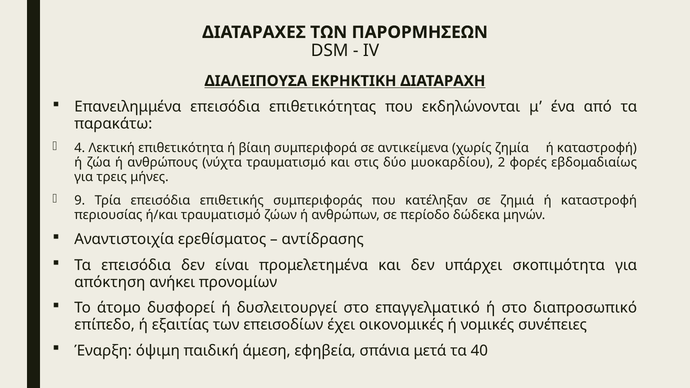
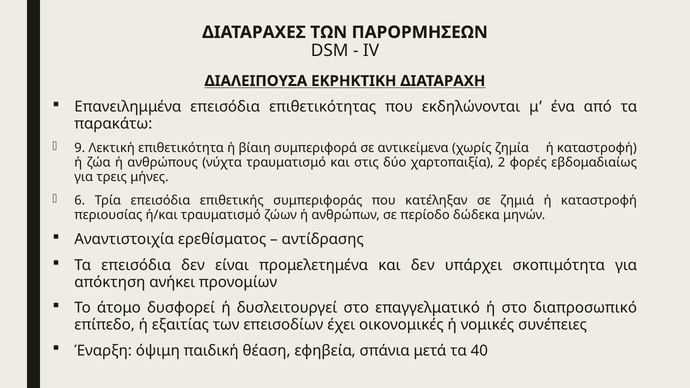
4: 4 -> 9
μυοκαρδίου: μυοκαρδίου -> χαρτοπαιξία
9: 9 -> 6
άμεση: άμεση -> θέαση
